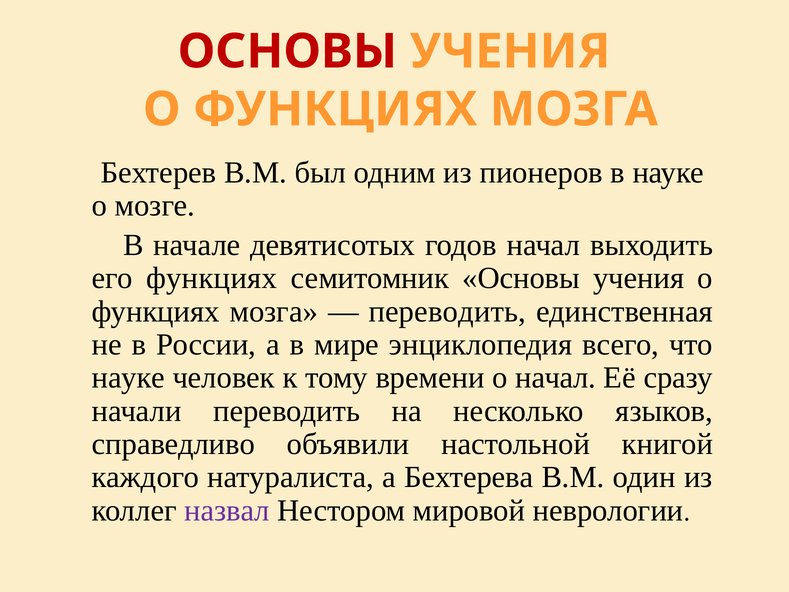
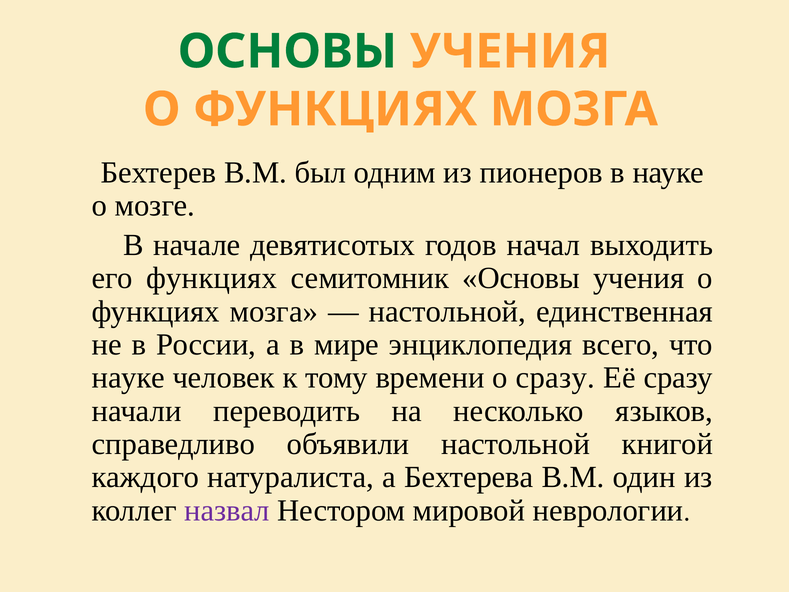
ОСНОВЫ at (287, 51) colour: red -> green
переводить at (447, 311): переводить -> настольной
о начал: начал -> сразу
